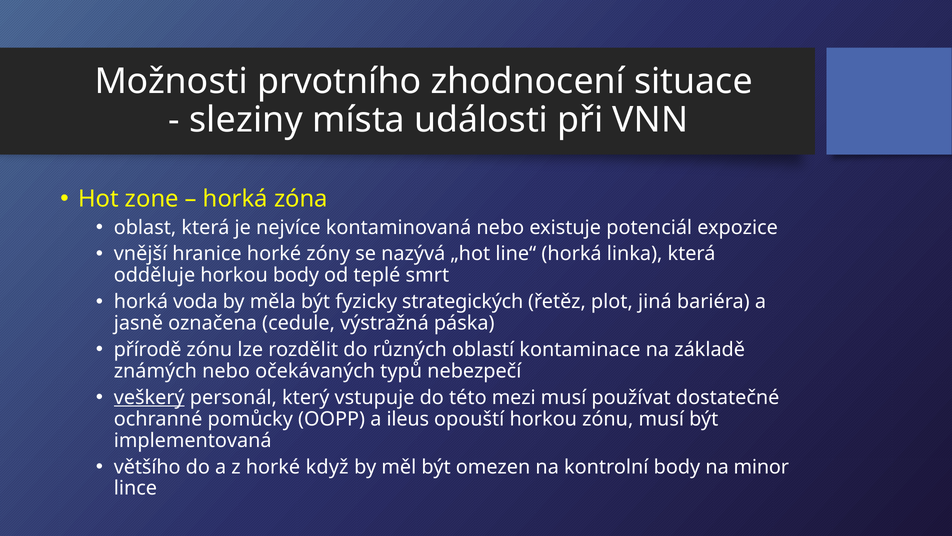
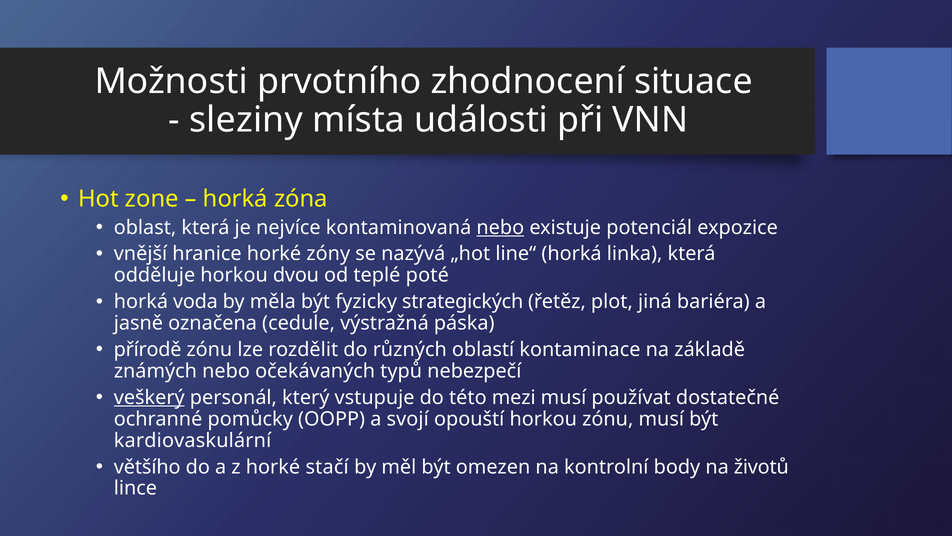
nebo at (500, 227) underline: none -> present
horkou body: body -> dvou
smrt: smrt -> poté
ileus: ileus -> svojí
implementovaná: implementovaná -> kardiovaskulární
když: když -> stačí
minor: minor -> životů
